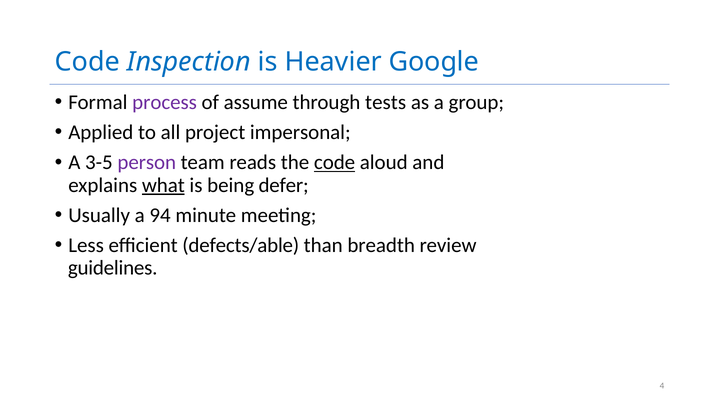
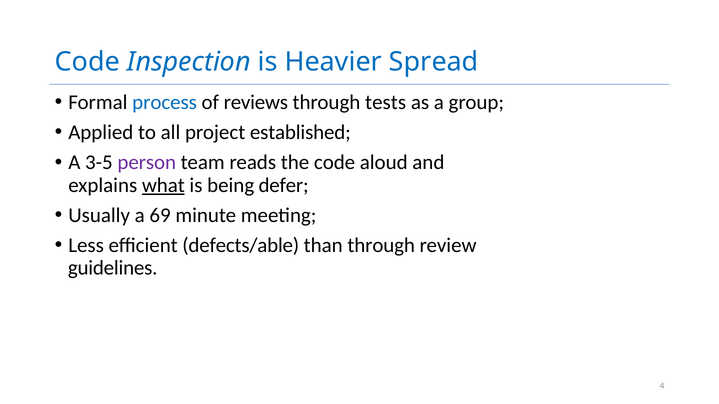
Google: Google -> Spread
process colour: purple -> blue
assume: assume -> reviews
impersonal: impersonal -> established
code at (335, 163) underline: present -> none
94: 94 -> 69
than breadth: breadth -> through
